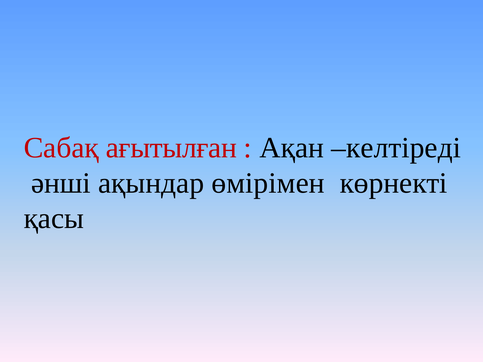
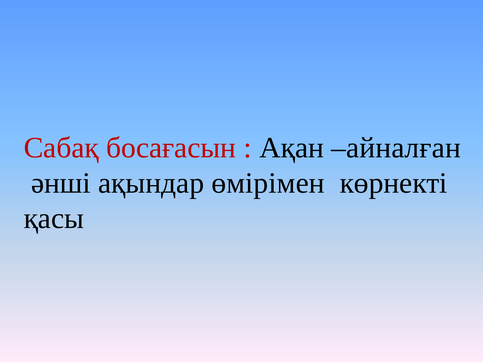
ағытылған: ағытылған -> босағасын
келтіреді: келтіреді -> айналған
